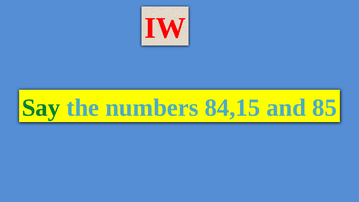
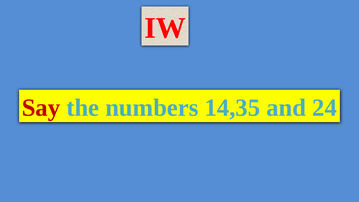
Say colour: green -> red
84,15: 84,15 -> 14,35
85: 85 -> 24
